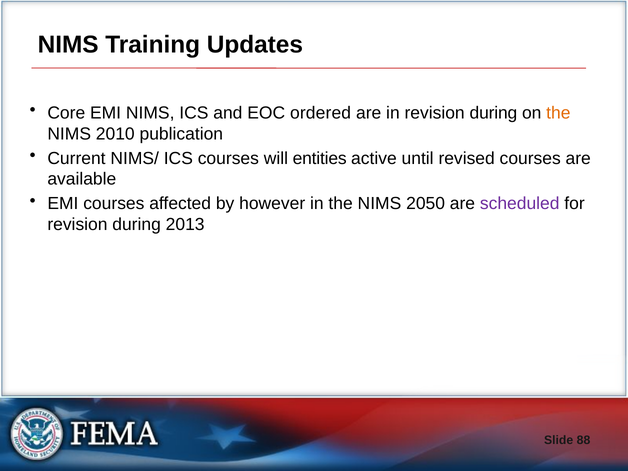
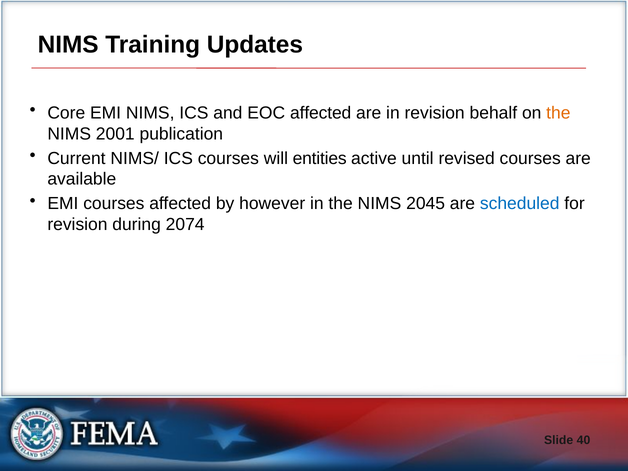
EOC ordered: ordered -> affected
in revision during: during -> behalf
2010: 2010 -> 2001
2050: 2050 -> 2045
scheduled colour: purple -> blue
2013: 2013 -> 2074
88: 88 -> 40
